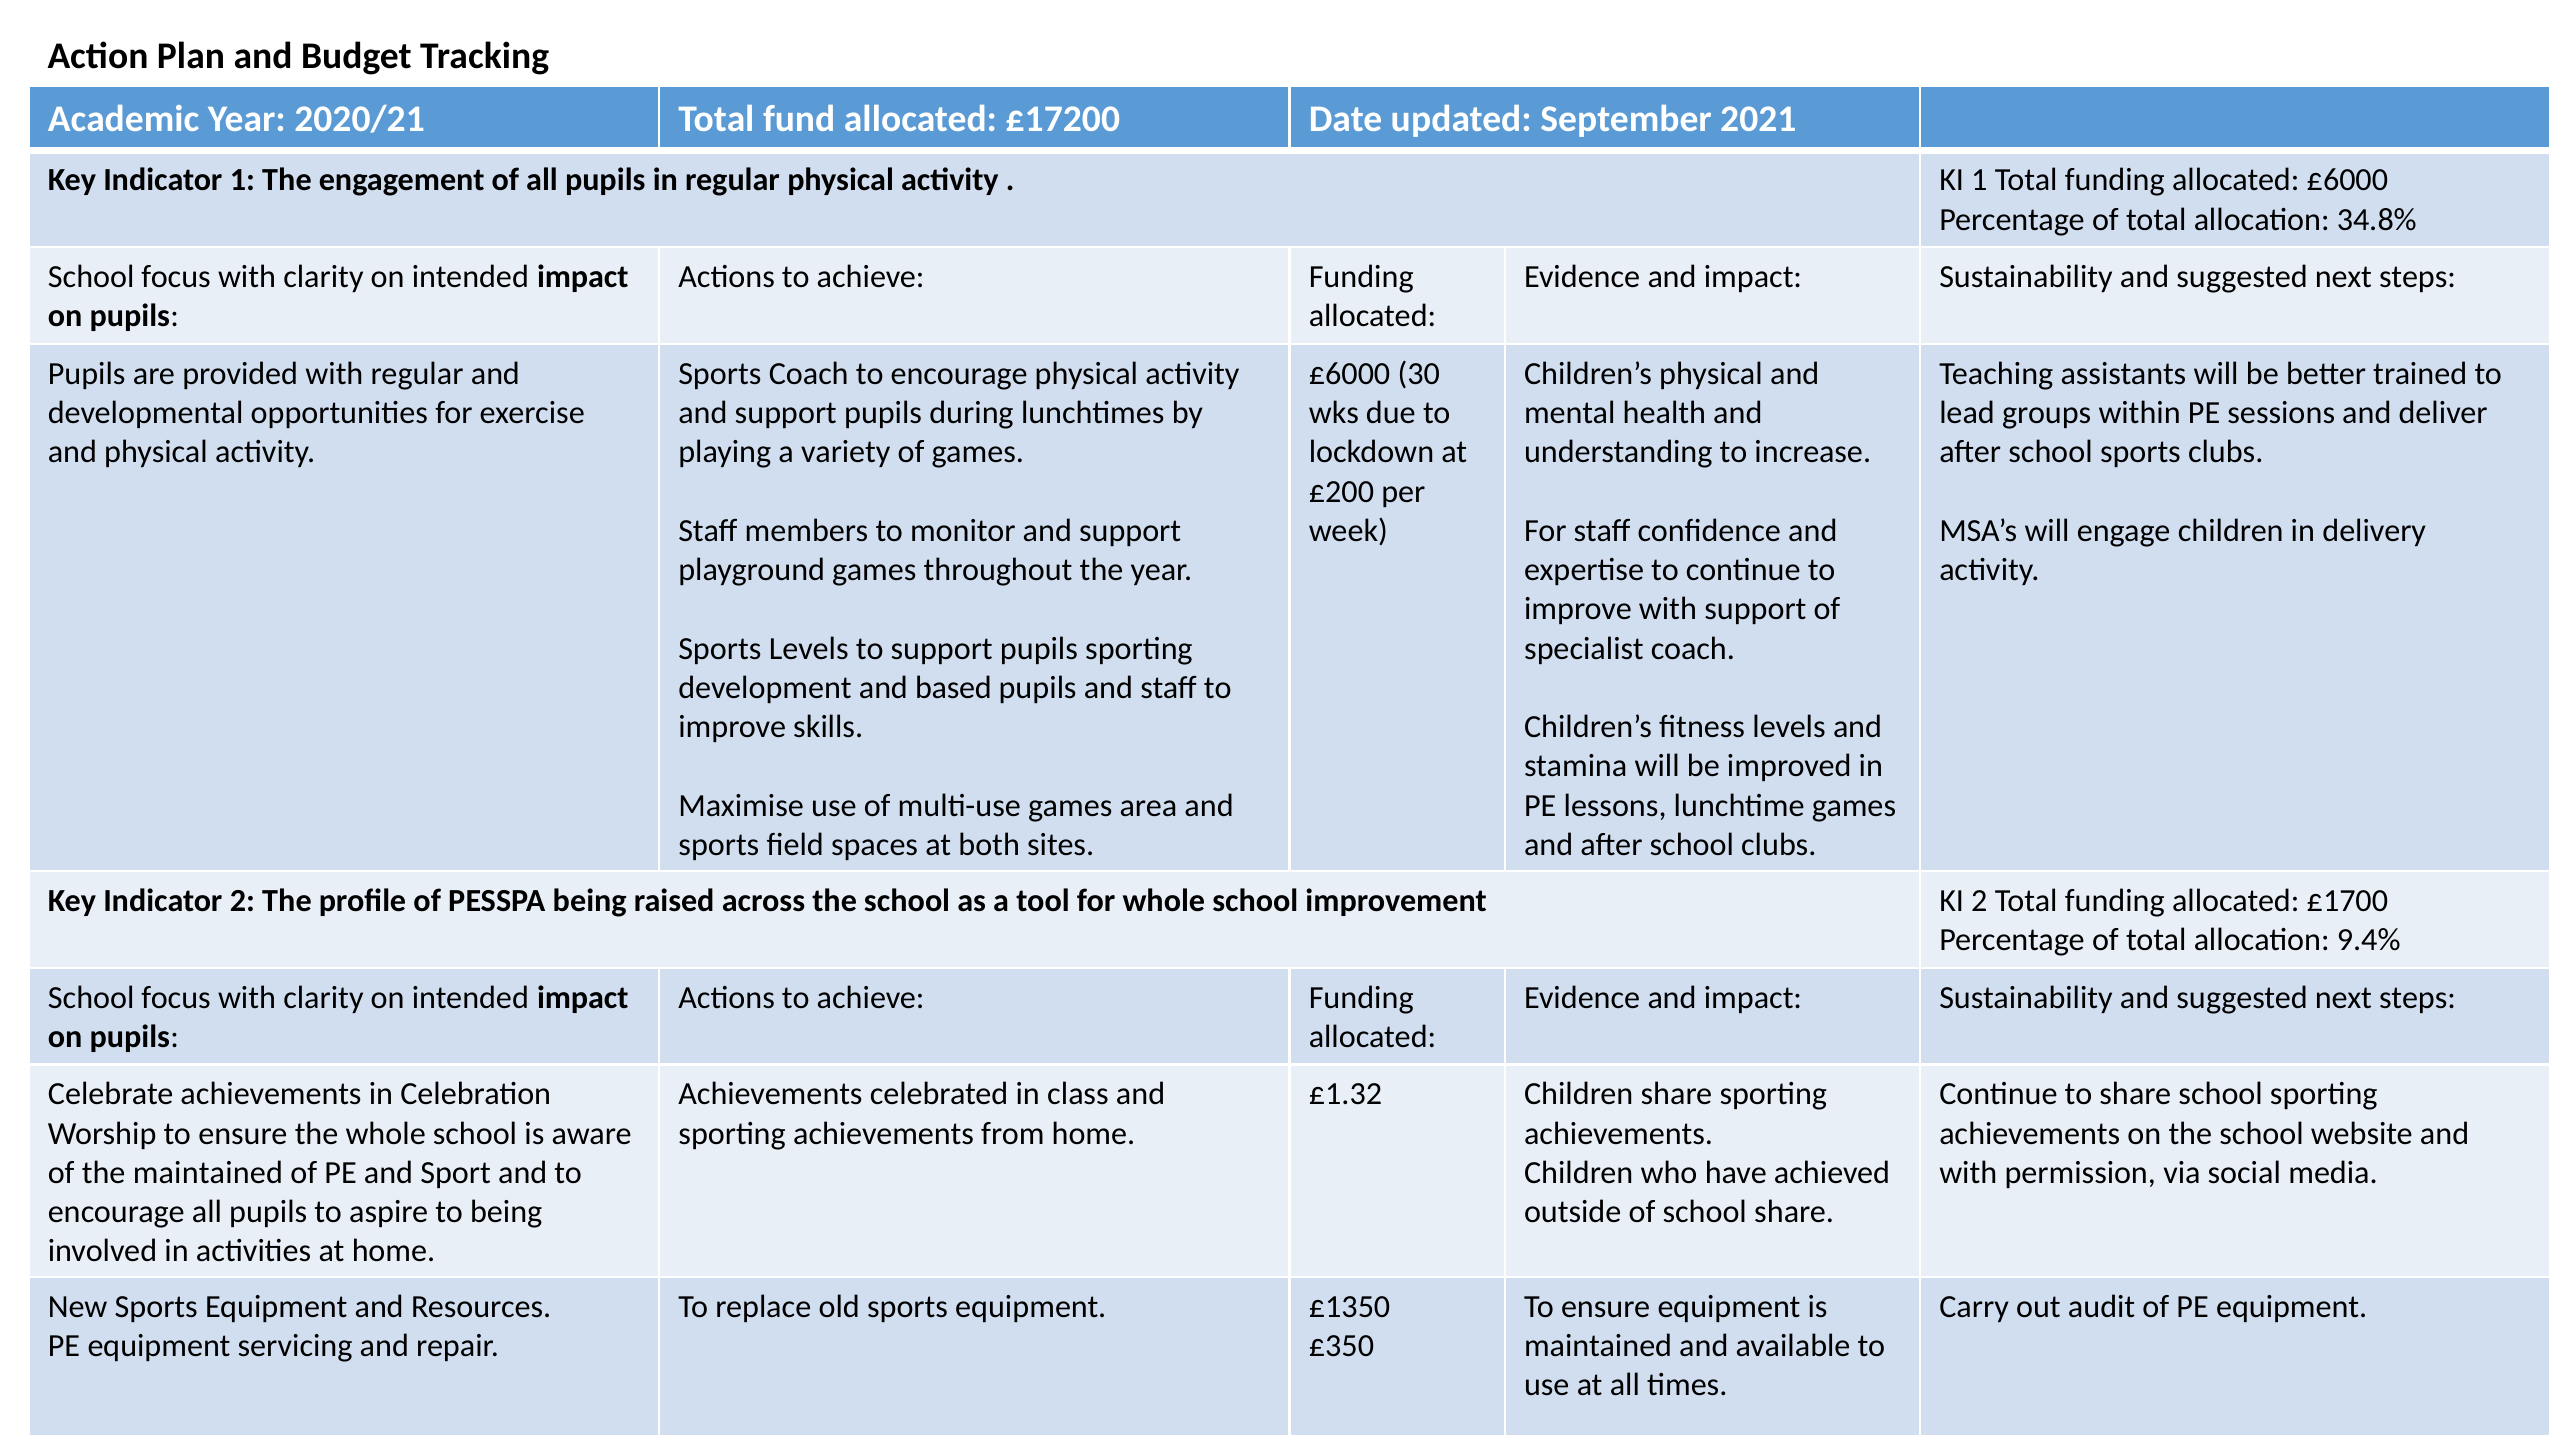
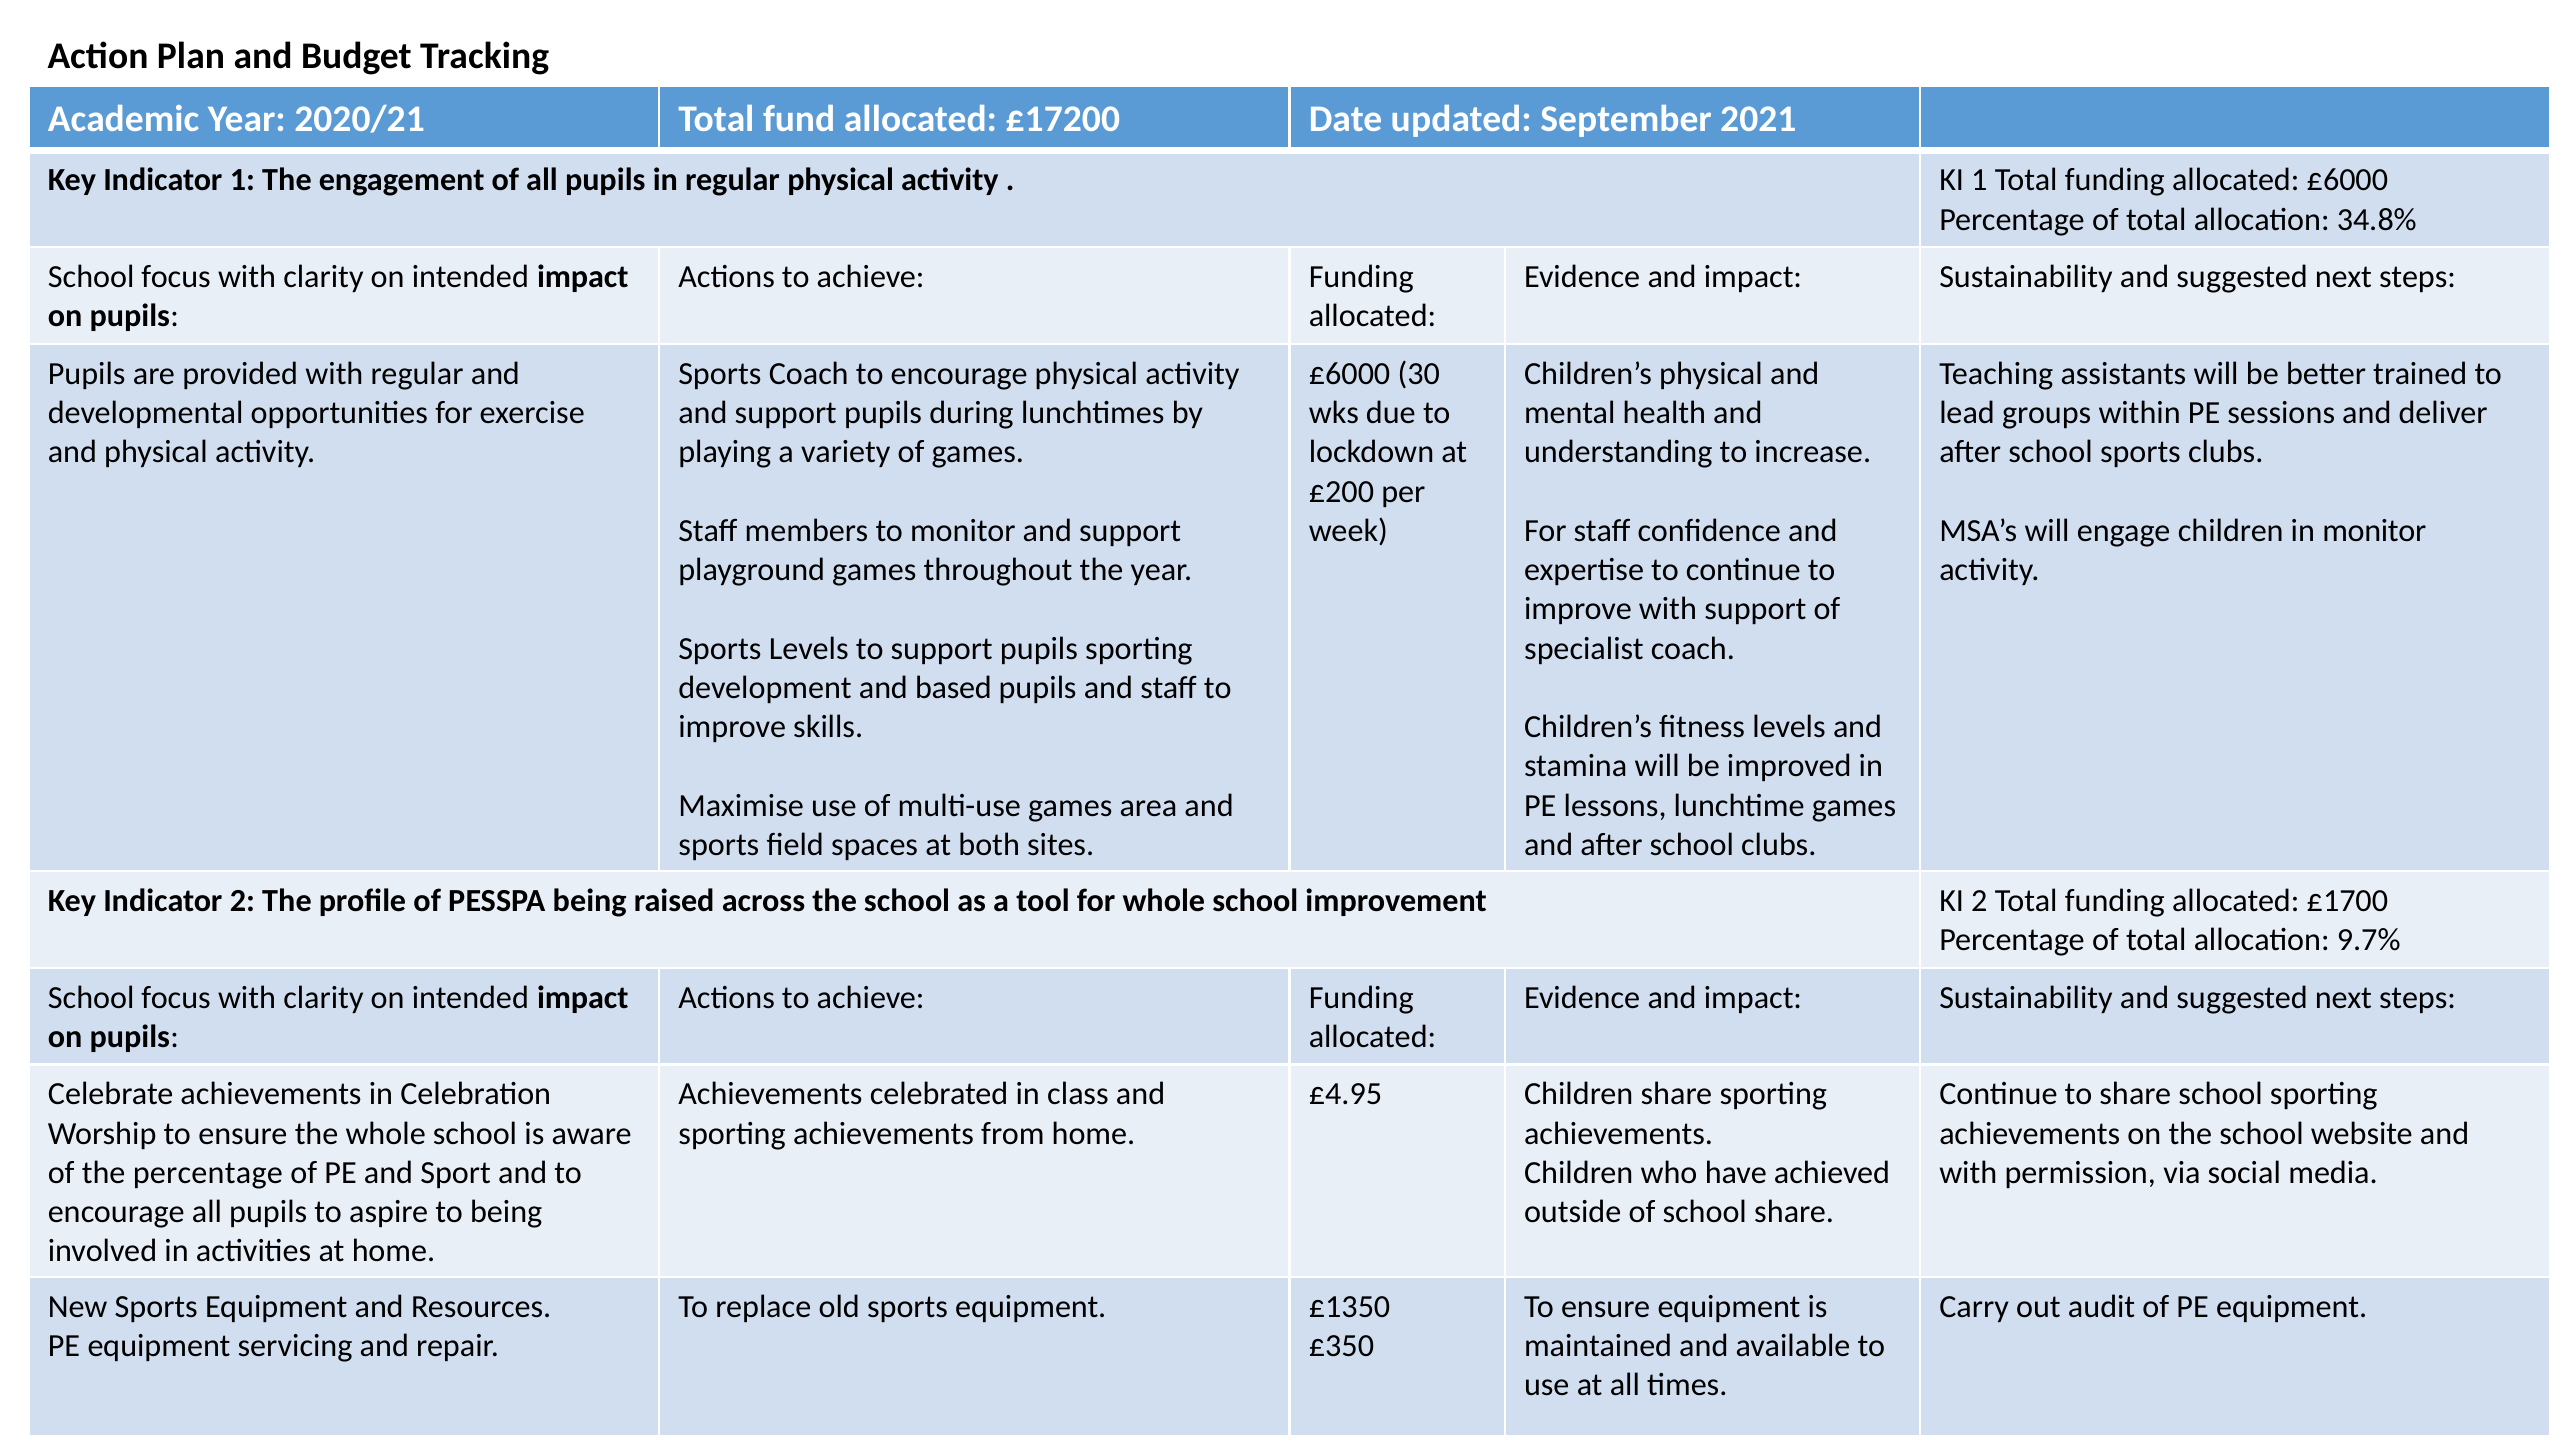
in delivery: delivery -> monitor
9.4%: 9.4% -> 9.7%
£1.32: £1.32 -> £4.95
the maintained: maintained -> percentage
